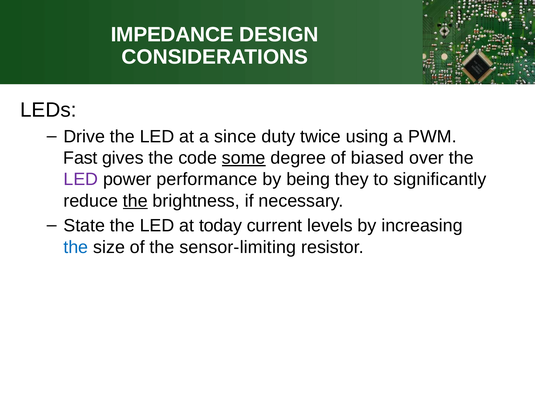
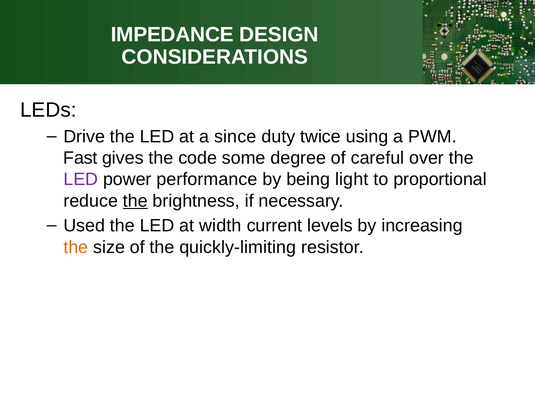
some underline: present -> none
biased: biased -> careful
they: they -> light
significantly: significantly -> proportional
State: State -> Used
today: today -> width
the at (76, 247) colour: blue -> orange
sensor-limiting: sensor-limiting -> quickly-limiting
